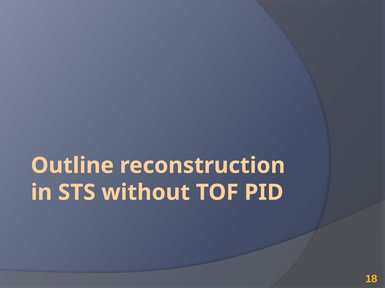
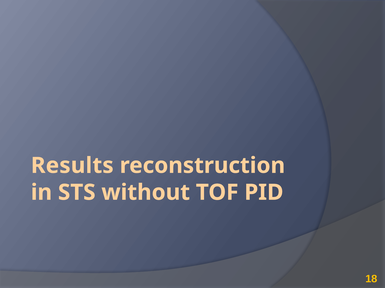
Outline: Outline -> Results
